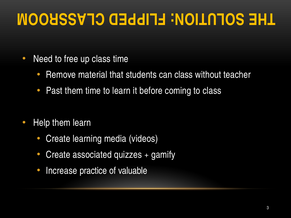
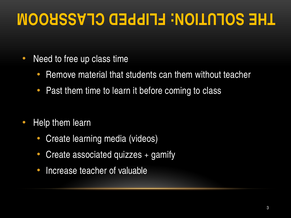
can class: class -> them
Increase practice: practice -> teacher
